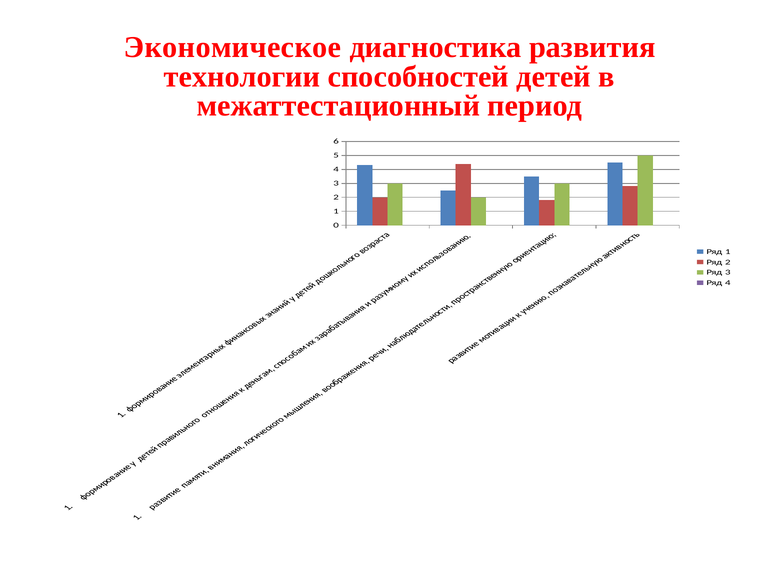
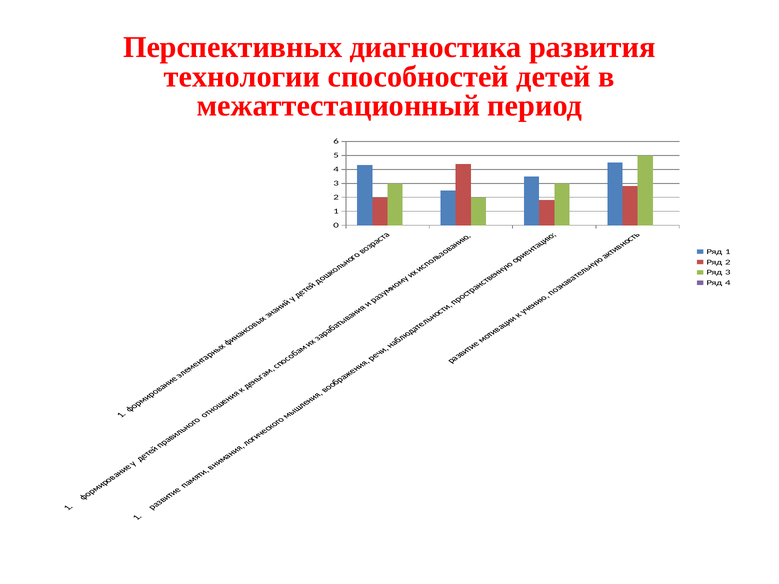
Экономическое: Экономическое -> Перспективных
